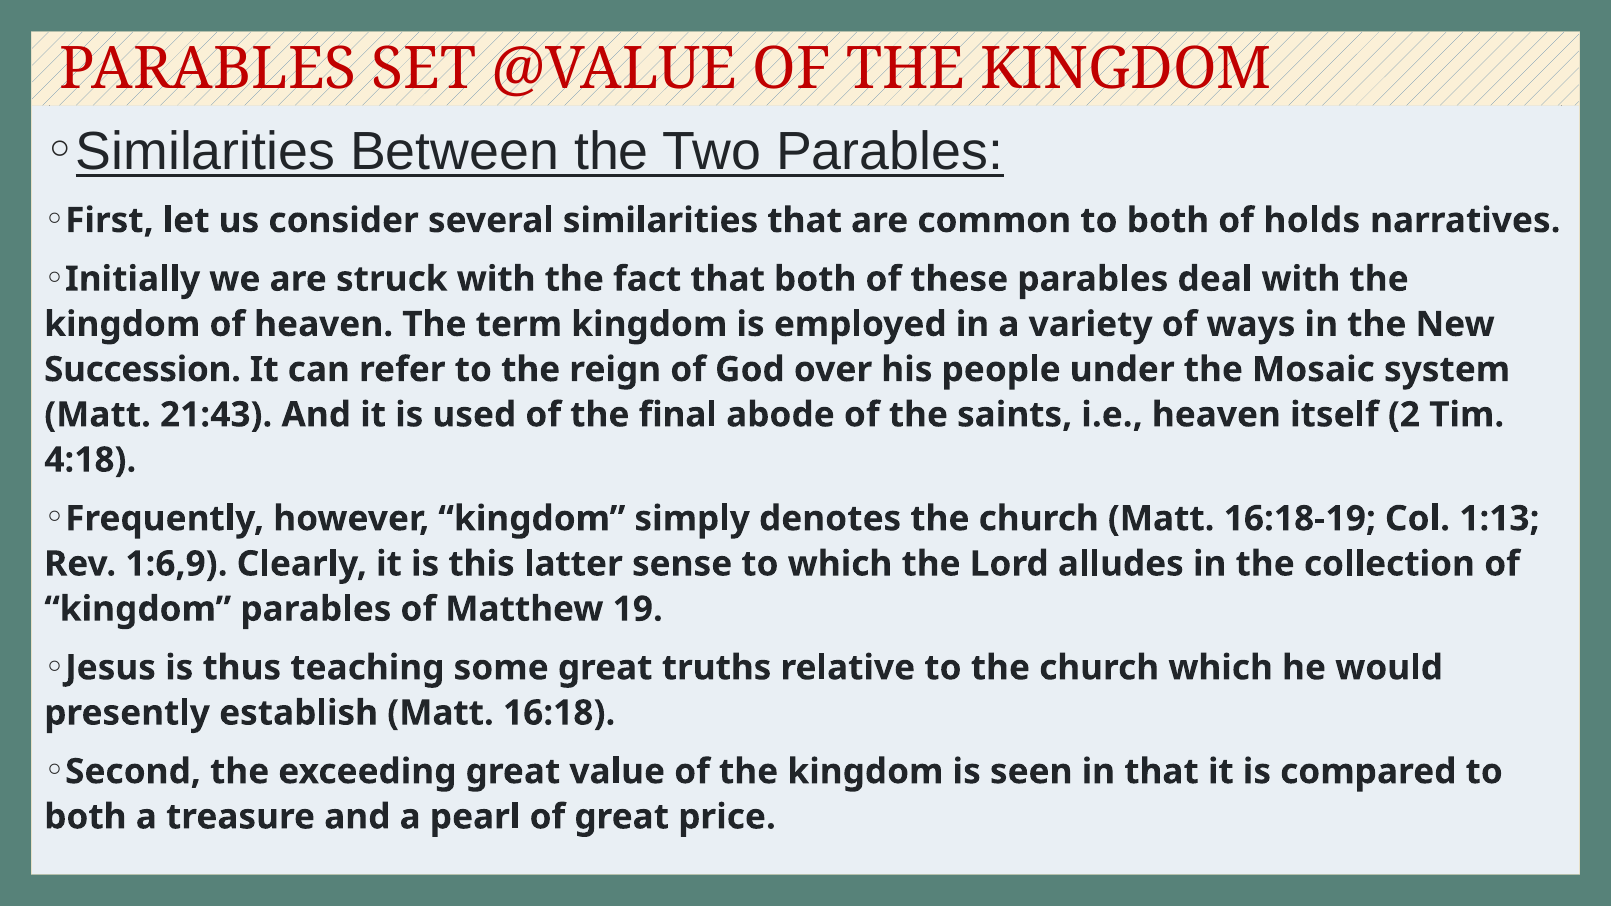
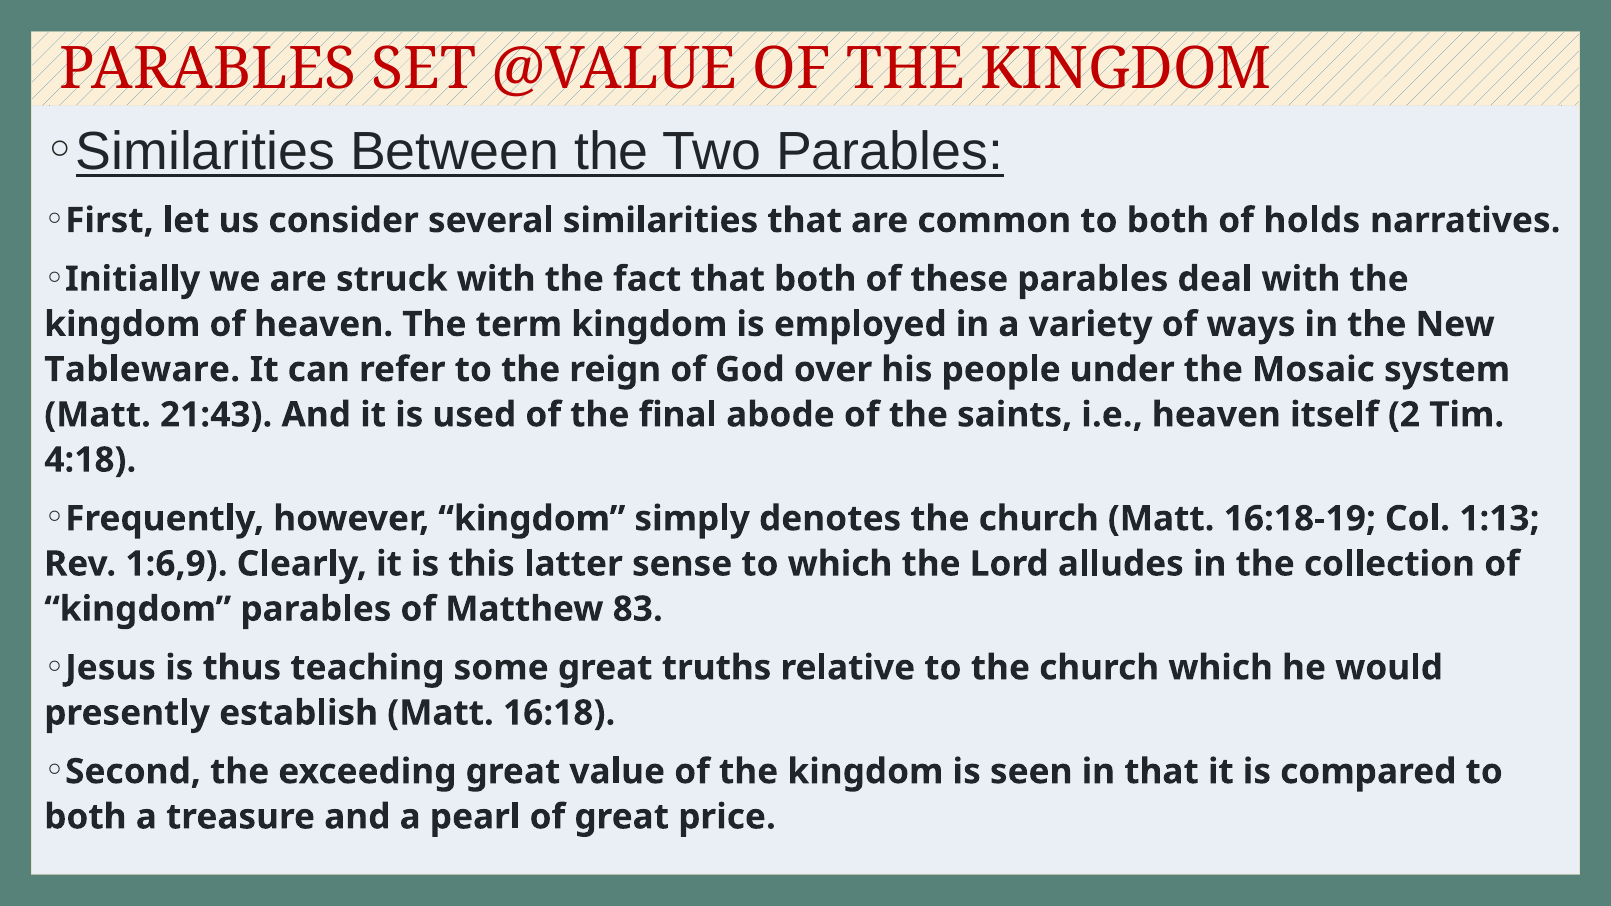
Succession: Succession -> Tableware
19: 19 -> 83
